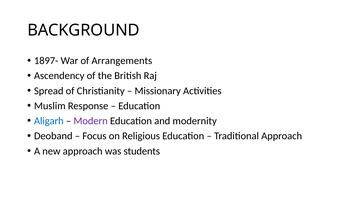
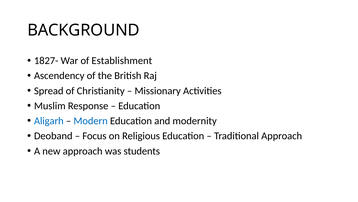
1897-: 1897- -> 1827-
Arrangements: Arrangements -> Establishment
Modern colour: purple -> blue
